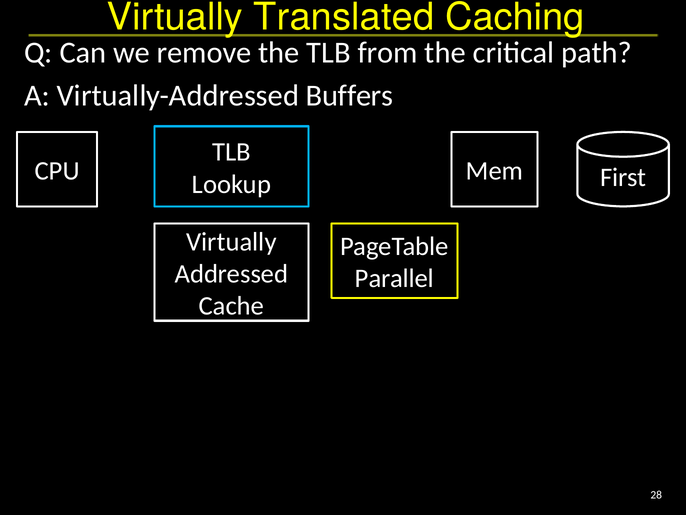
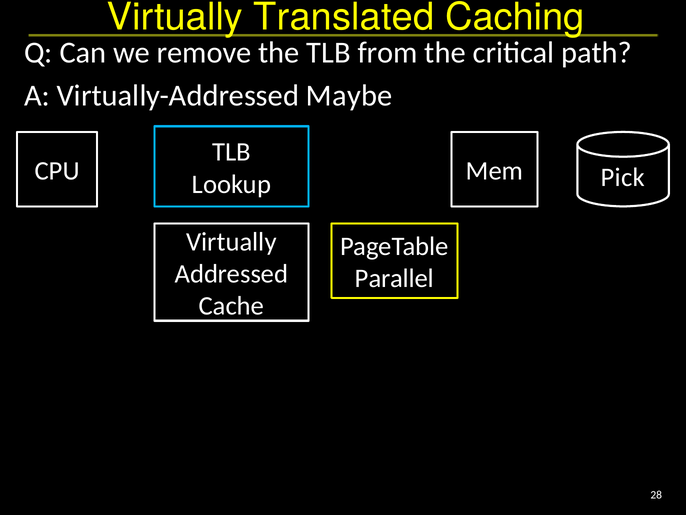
Buffers: Buffers -> Maybe
First: First -> Pick
